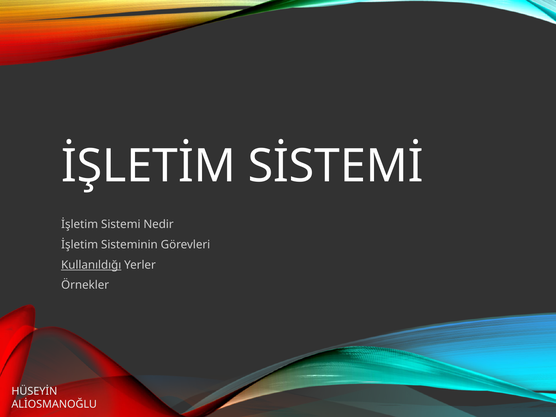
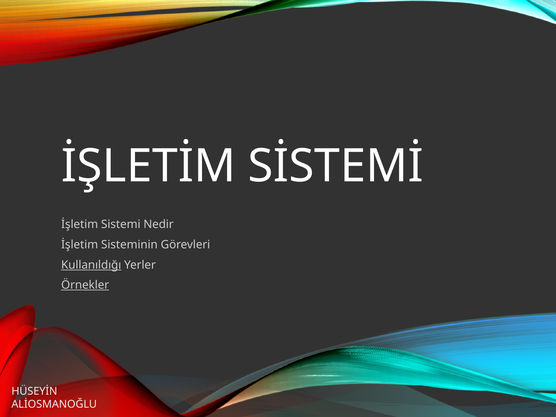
Örnekler underline: none -> present
